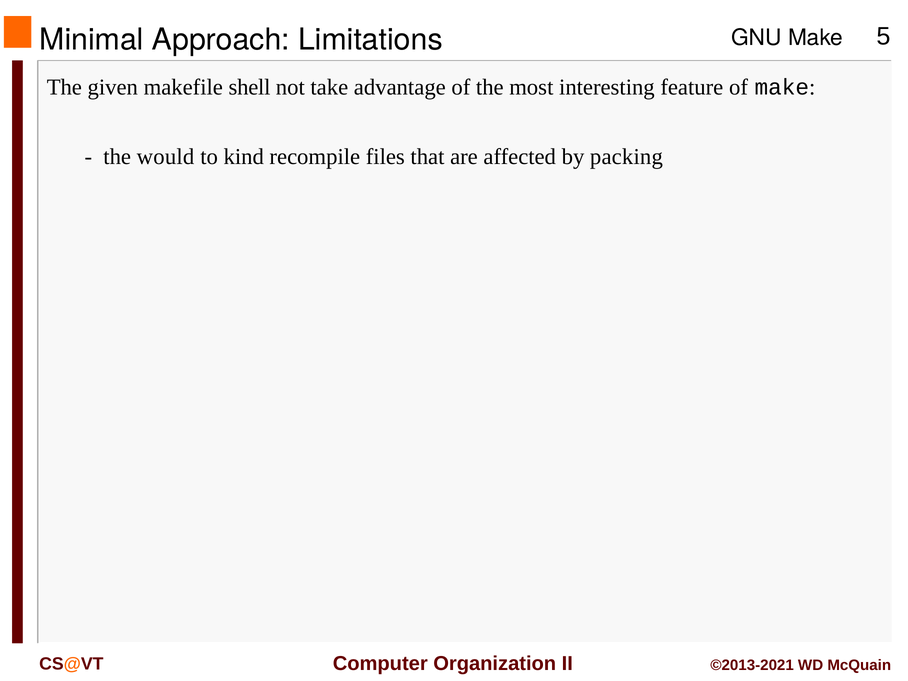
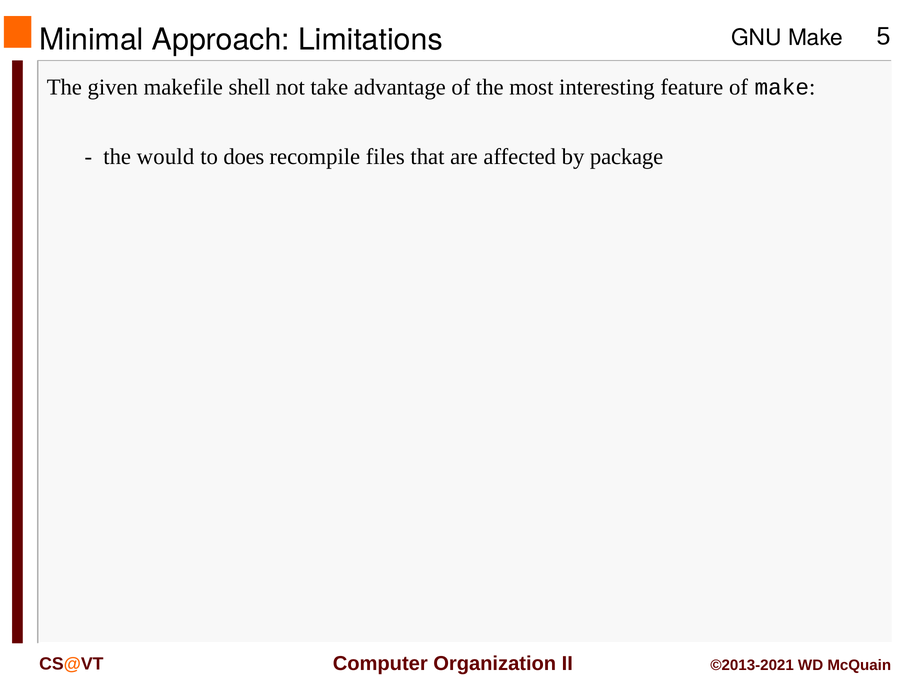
kind: kind -> does
packing: packing -> package
